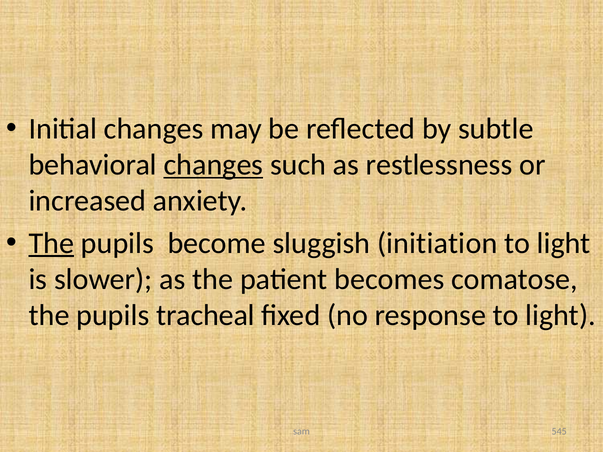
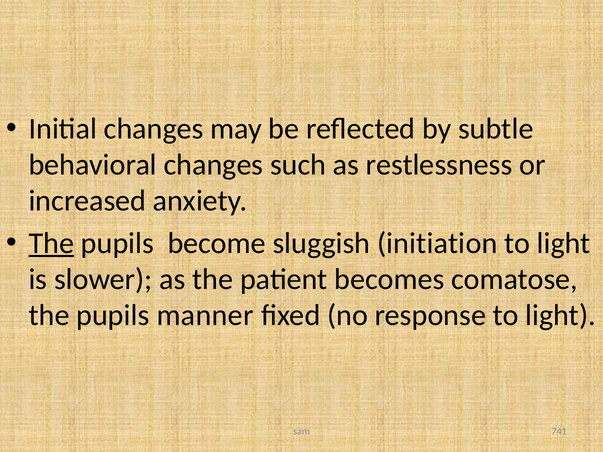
changes at (213, 165) underline: present -> none
tracheal: tracheal -> manner
545: 545 -> 741
